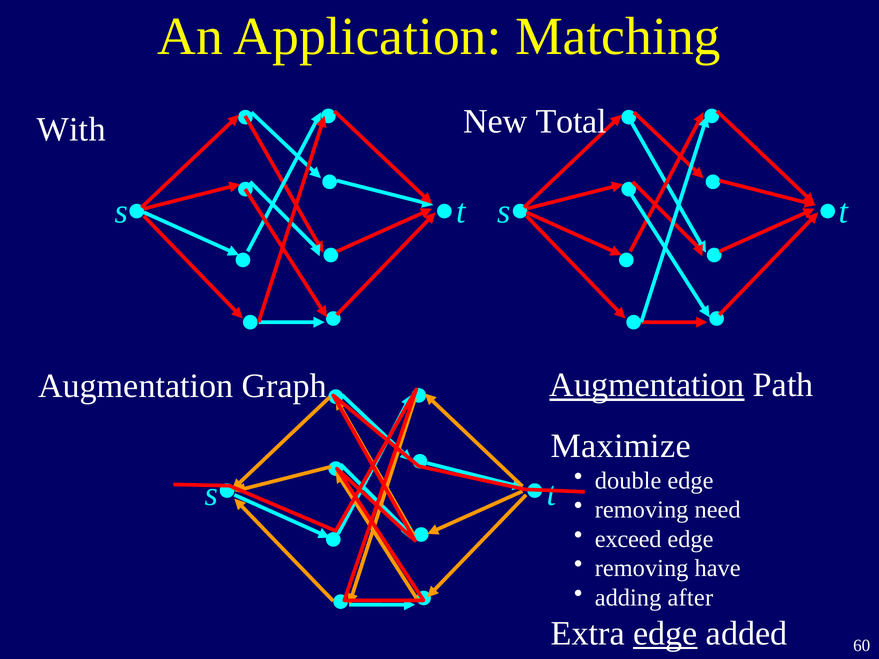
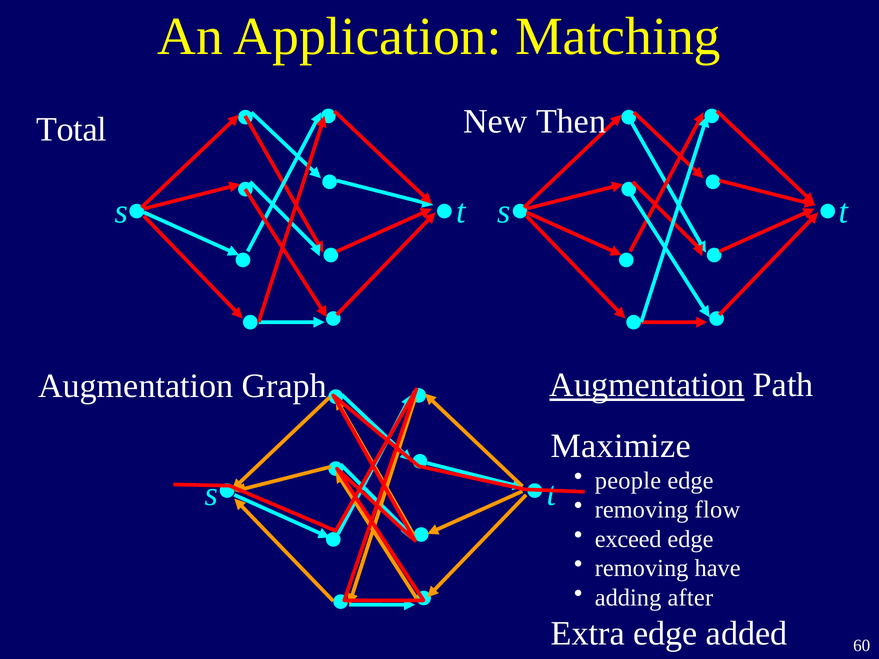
Total: Total -> Then
With: With -> Total
double: double -> people
need: need -> flow
edge at (665, 634) underline: present -> none
